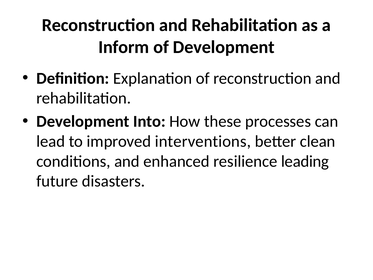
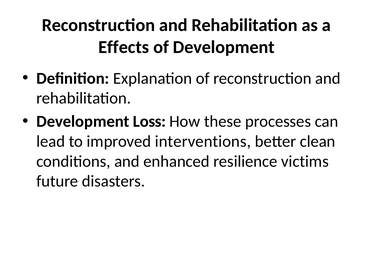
Inform: Inform -> Effects
Into: Into -> Loss
leading: leading -> victims
